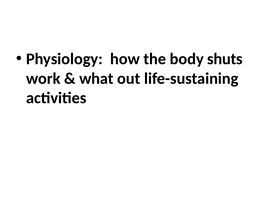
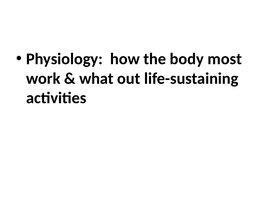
shuts: shuts -> most
